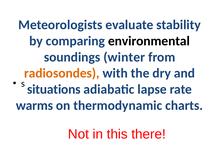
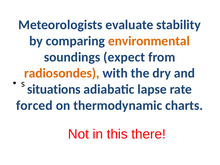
environmental colour: black -> orange
winter: winter -> expect
warms: warms -> forced
